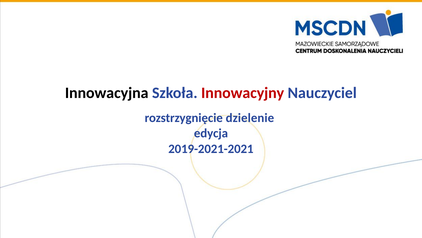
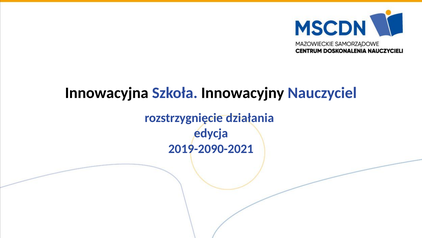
Innowacyjny colour: red -> black
dzielenie: dzielenie -> działania
2019-2021-2021: 2019-2021-2021 -> 2019-2090-2021
